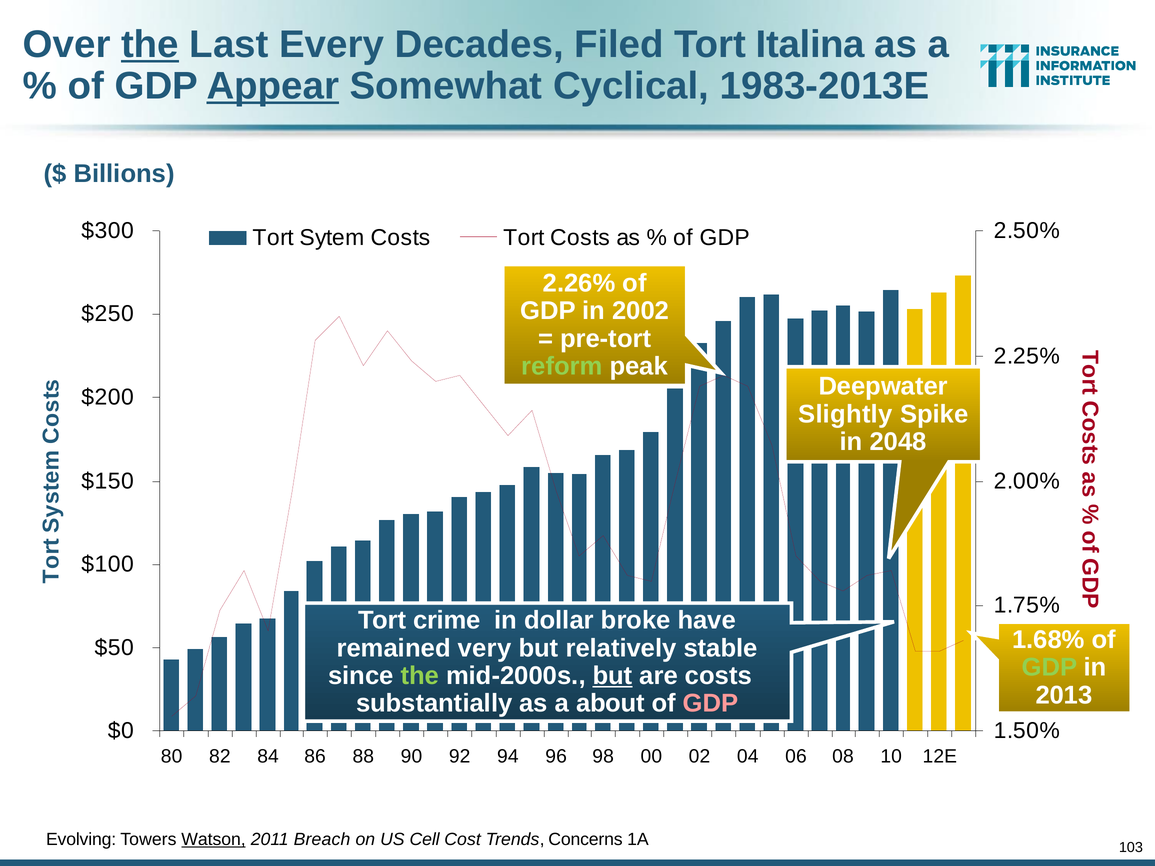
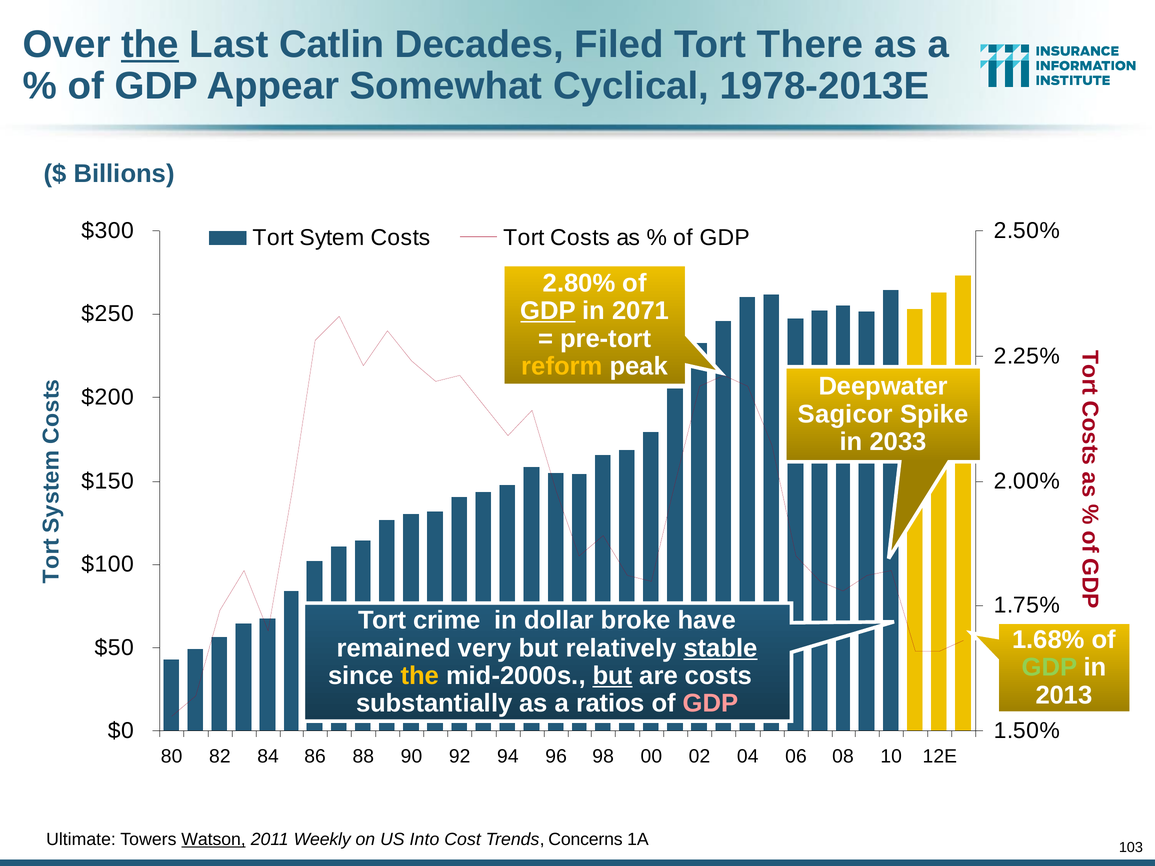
Every: Every -> Catlin
Italina: Italina -> There
Appear underline: present -> none
1983-2013E: 1983-2013E -> 1978-2013E
2.26%: 2.26% -> 2.80%
GDP at (548, 311) underline: none -> present
2002: 2002 -> 2071
reform colour: light green -> yellow
Slightly: Slightly -> Sagicor
2048: 2048 -> 2033
stable underline: none -> present
the at (420, 676) colour: light green -> yellow
about: about -> ratios
Evolving: Evolving -> Ultimate
Breach: Breach -> Weekly
Cell: Cell -> Into
